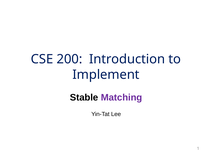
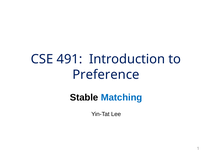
200: 200 -> 491
Implement: Implement -> Preference
Matching colour: purple -> blue
